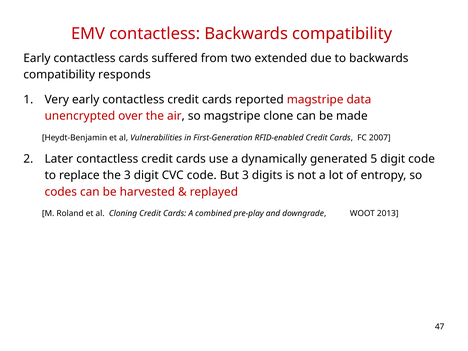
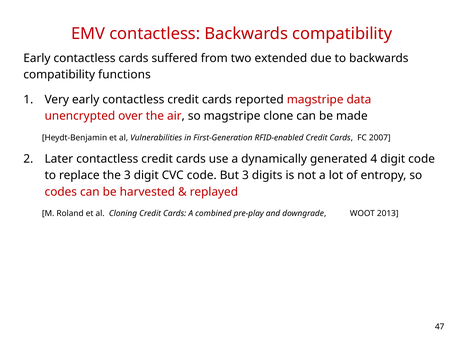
responds: responds -> functions
5: 5 -> 4
